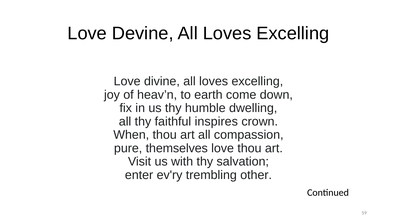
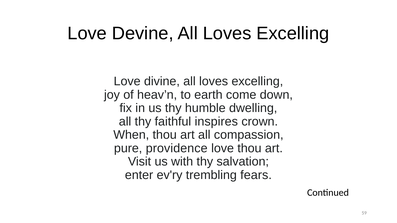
themselves: themselves -> providence
other: other -> fears
